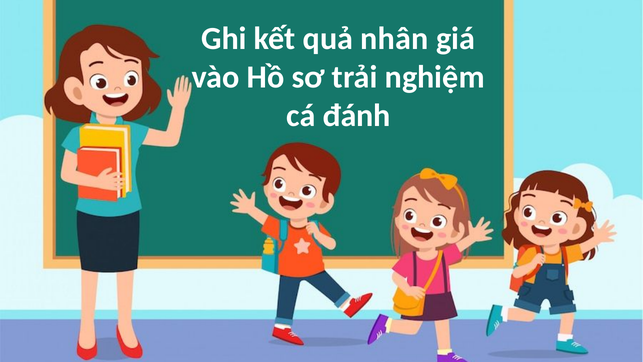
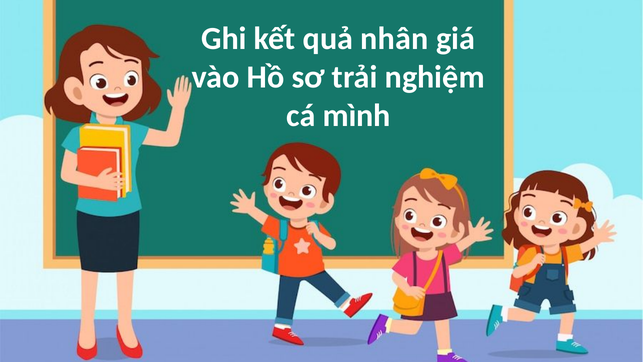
đánh: đánh -> mình
